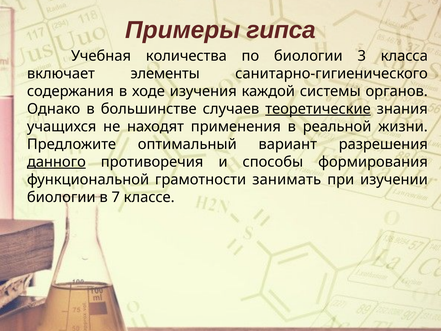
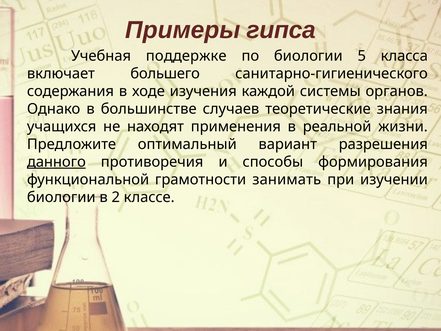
количества: количества -> поддержке
3: 3 -> 5
элементы: элементы -> большего
теоретические underline: present -> none
7: 7 -> 2
